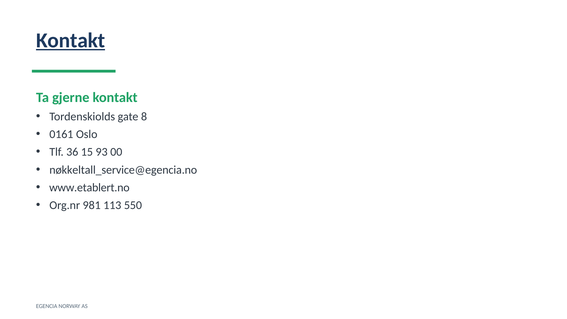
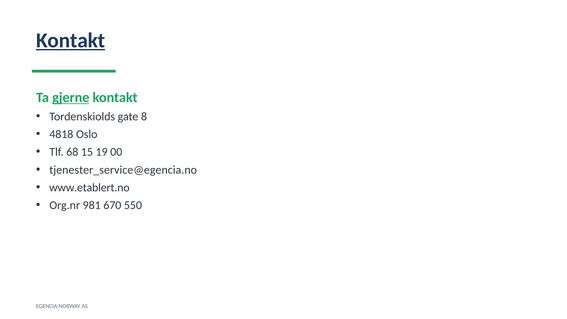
gjerne underline: none -> present
0161: 0161 -> 4818
36: 36 -> 68
93: 93 -> 19
nøkkeltall_service@egencia.no: nøkkeltall_service@egencia.no -> tjenester_service@egencia.no
113: 113 -> 670
